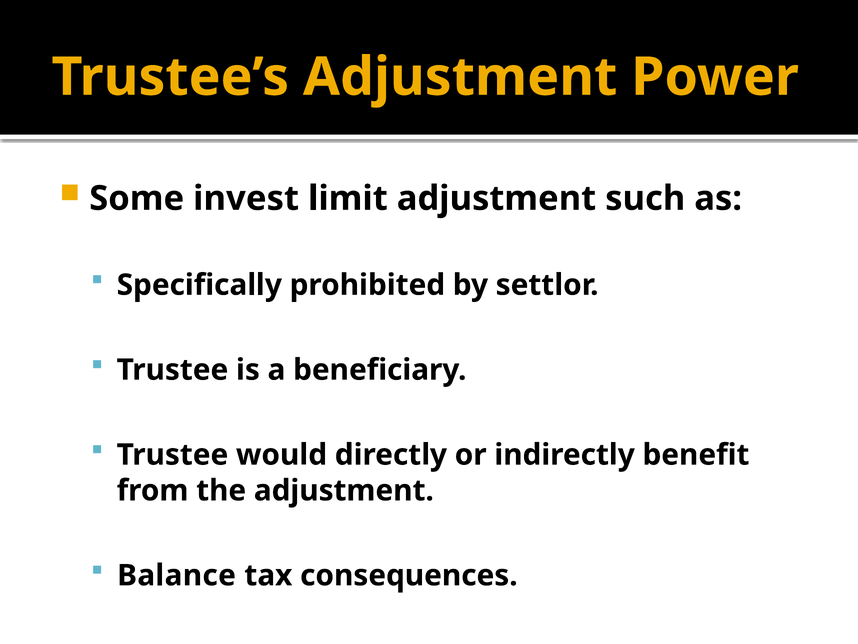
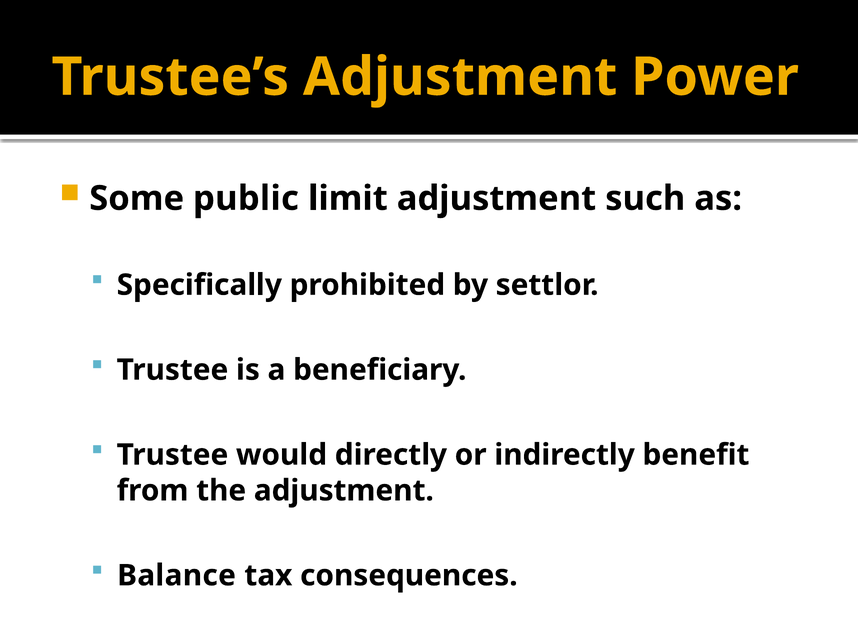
invest: invest -> public
